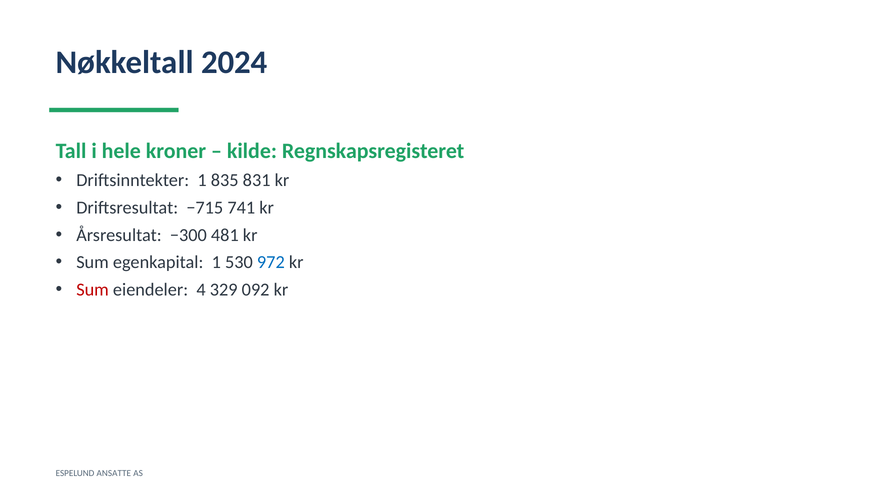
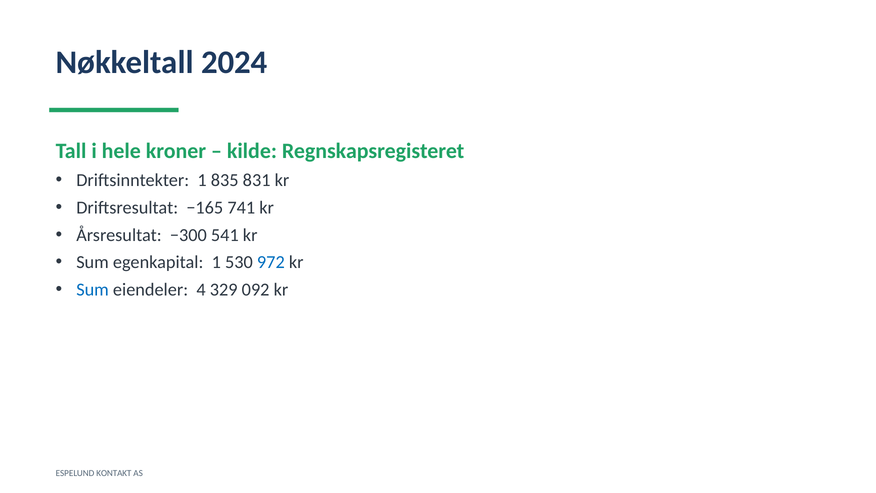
−715: −715 -> −165
481: 481 -> 541
Sum at (93, 290) colour: red -> blue
ANSATTE: ANSATTE -> KONTAKT
